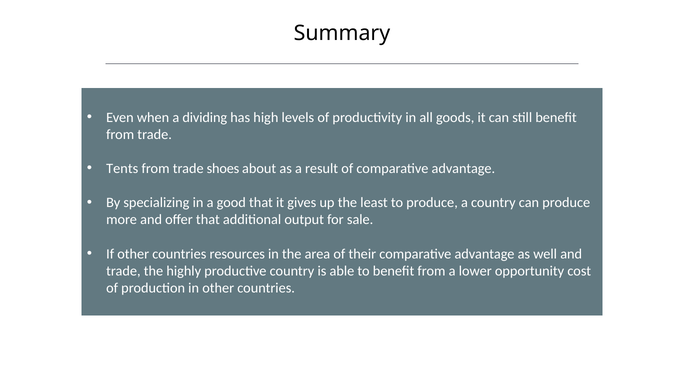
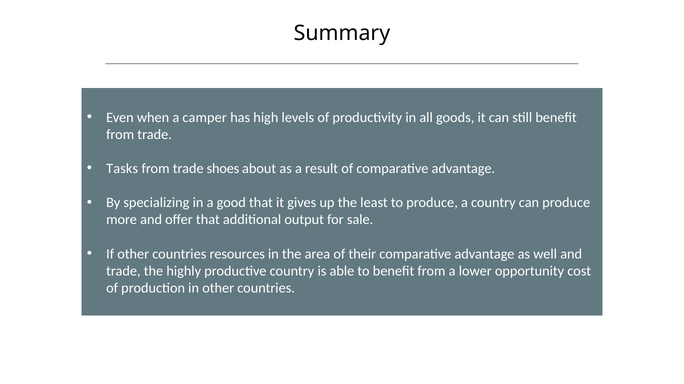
dividing: dividing -> camper
Tents: Tents -> Tasks
